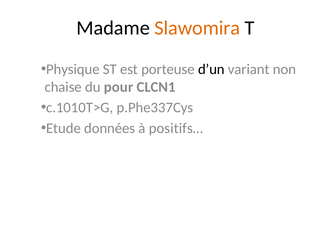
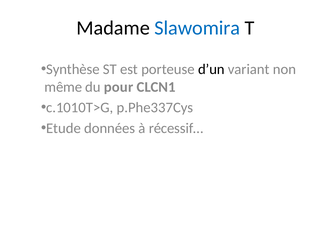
Slawomira colour: orange -> blue
Physique: Physique -> Synthèse
chaise: chaise -> même
positifs…: positifs… -> récessif…
